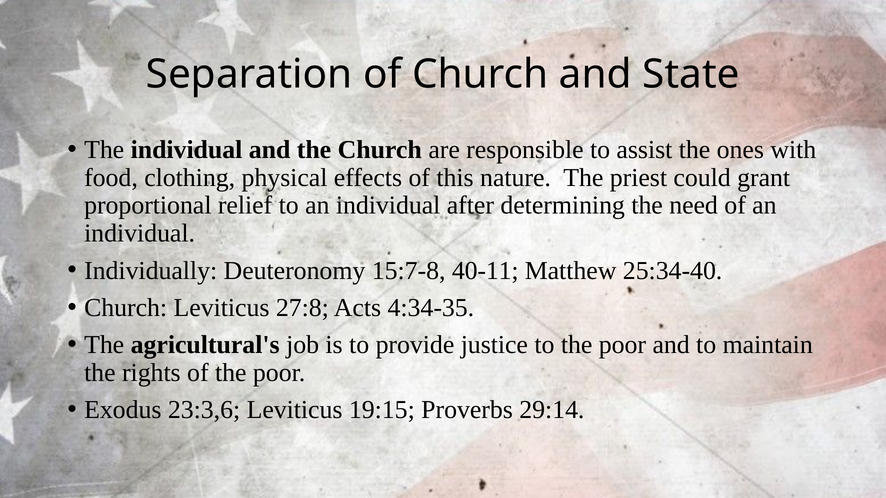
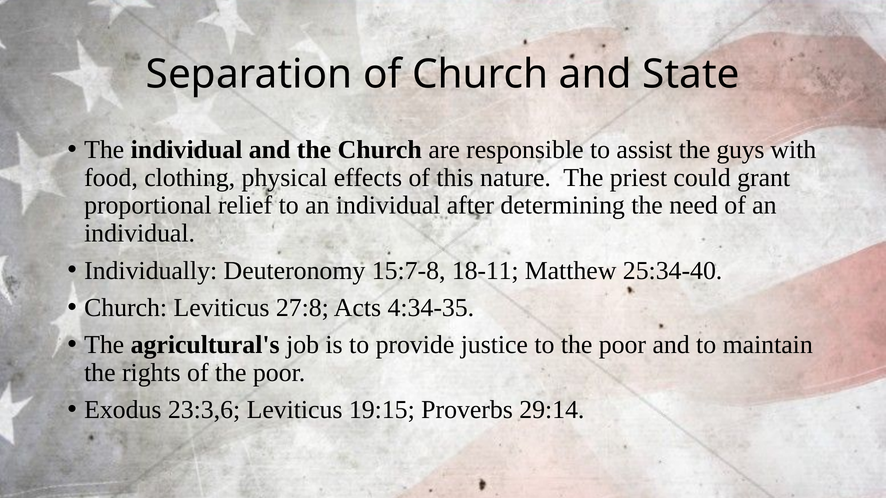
ones: ones -> guys
40-11: 40-11 -> 18-11
